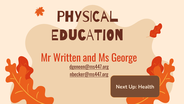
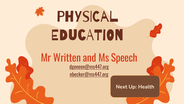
George: George -> Speech
